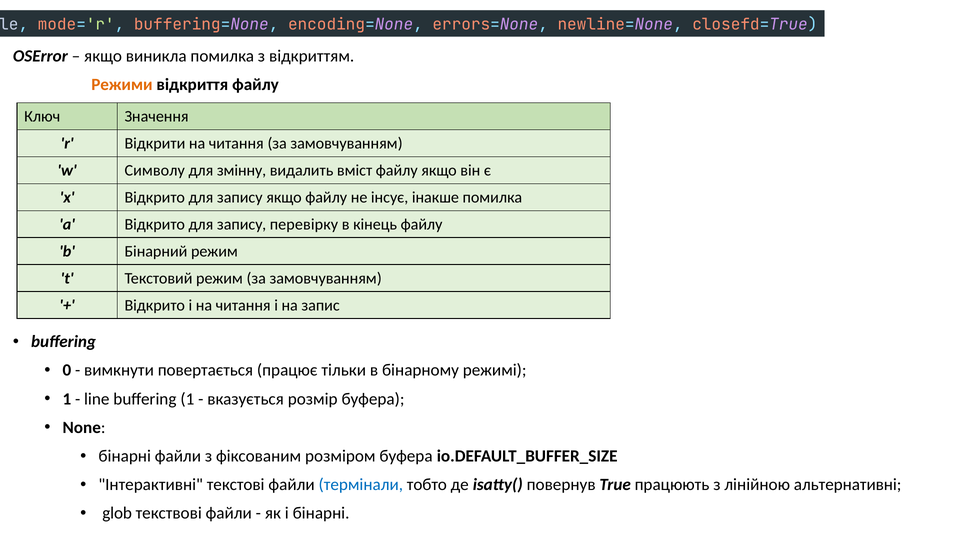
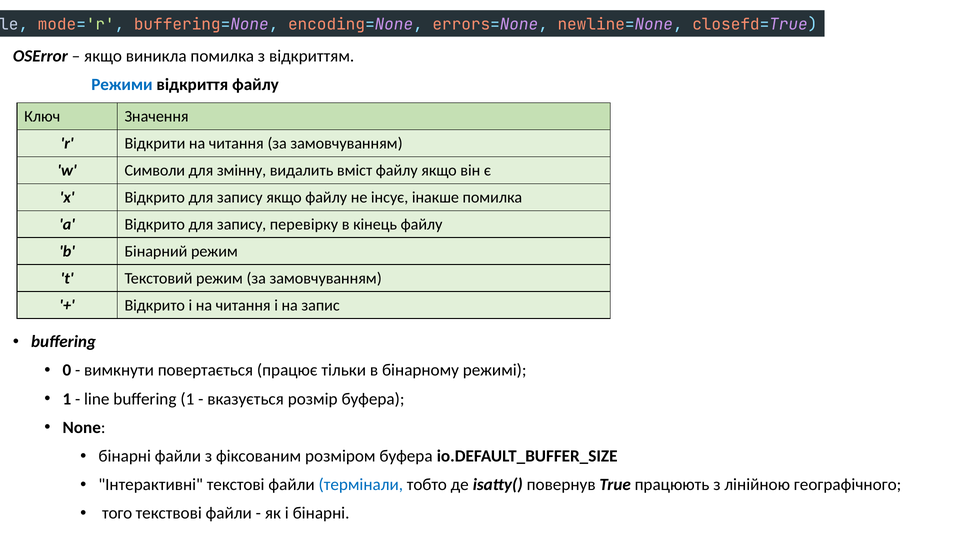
Режими colour: orange -> blue
Символу: Символу -> Символи
альтернативні: альтернативні -> географічного
glob: glob -> того
